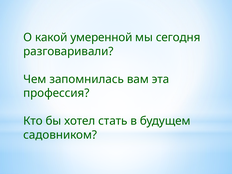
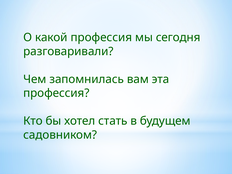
какой умеренной: умеренной -> профессия
